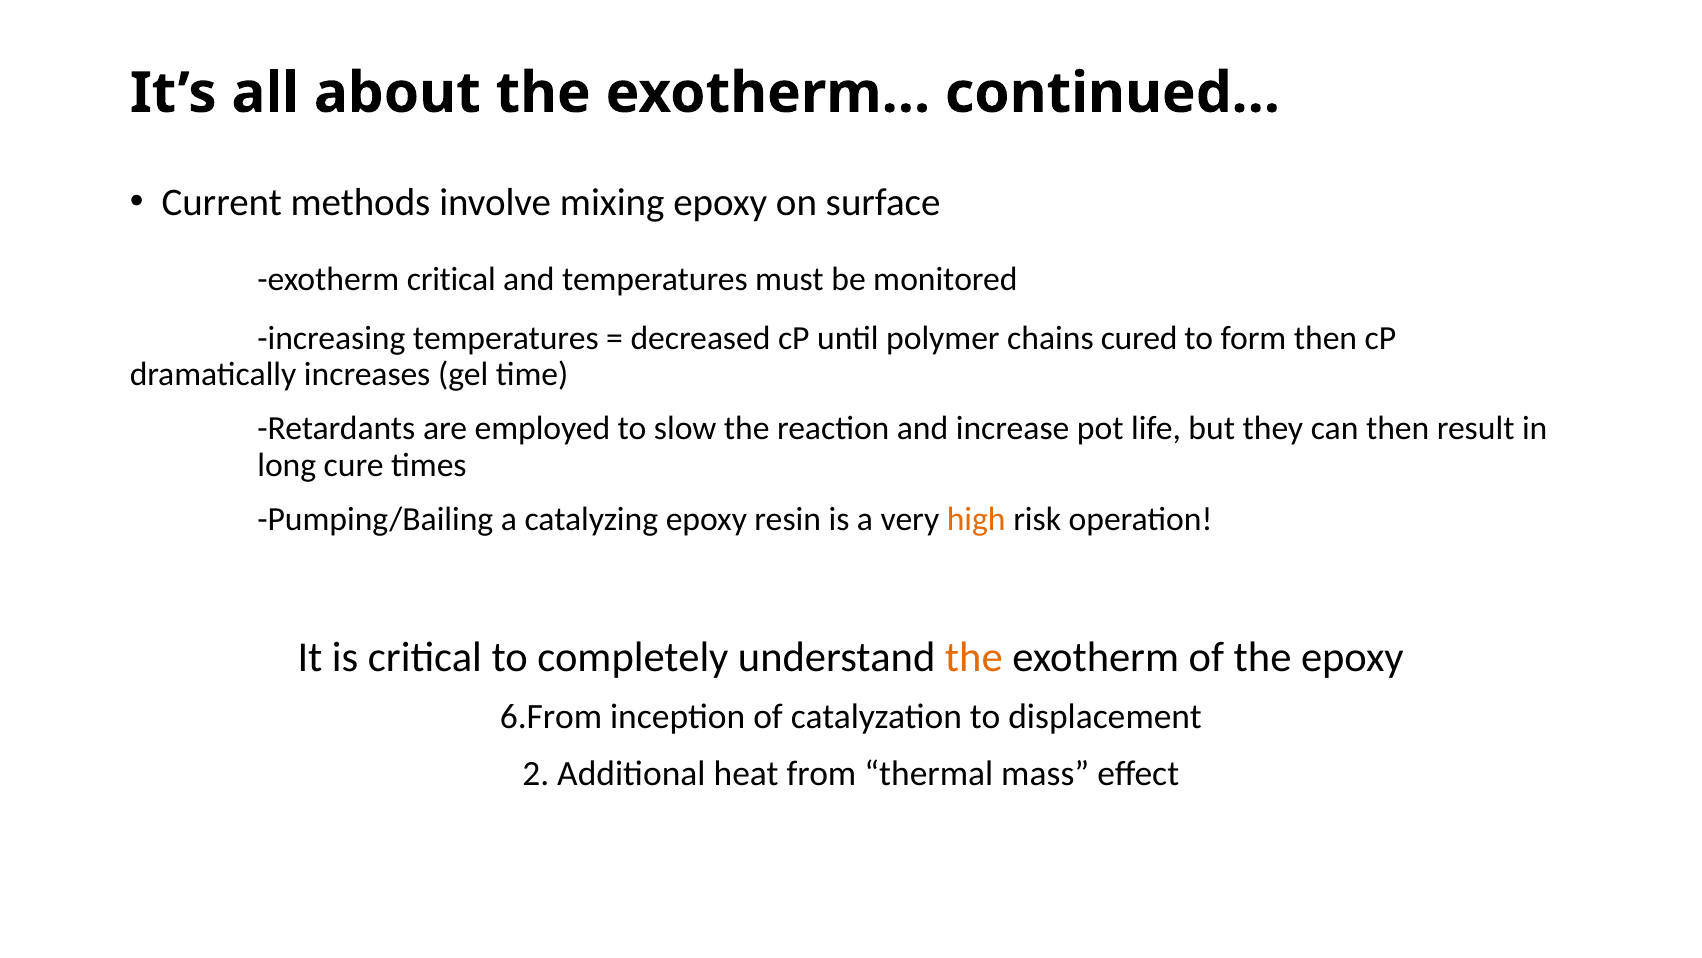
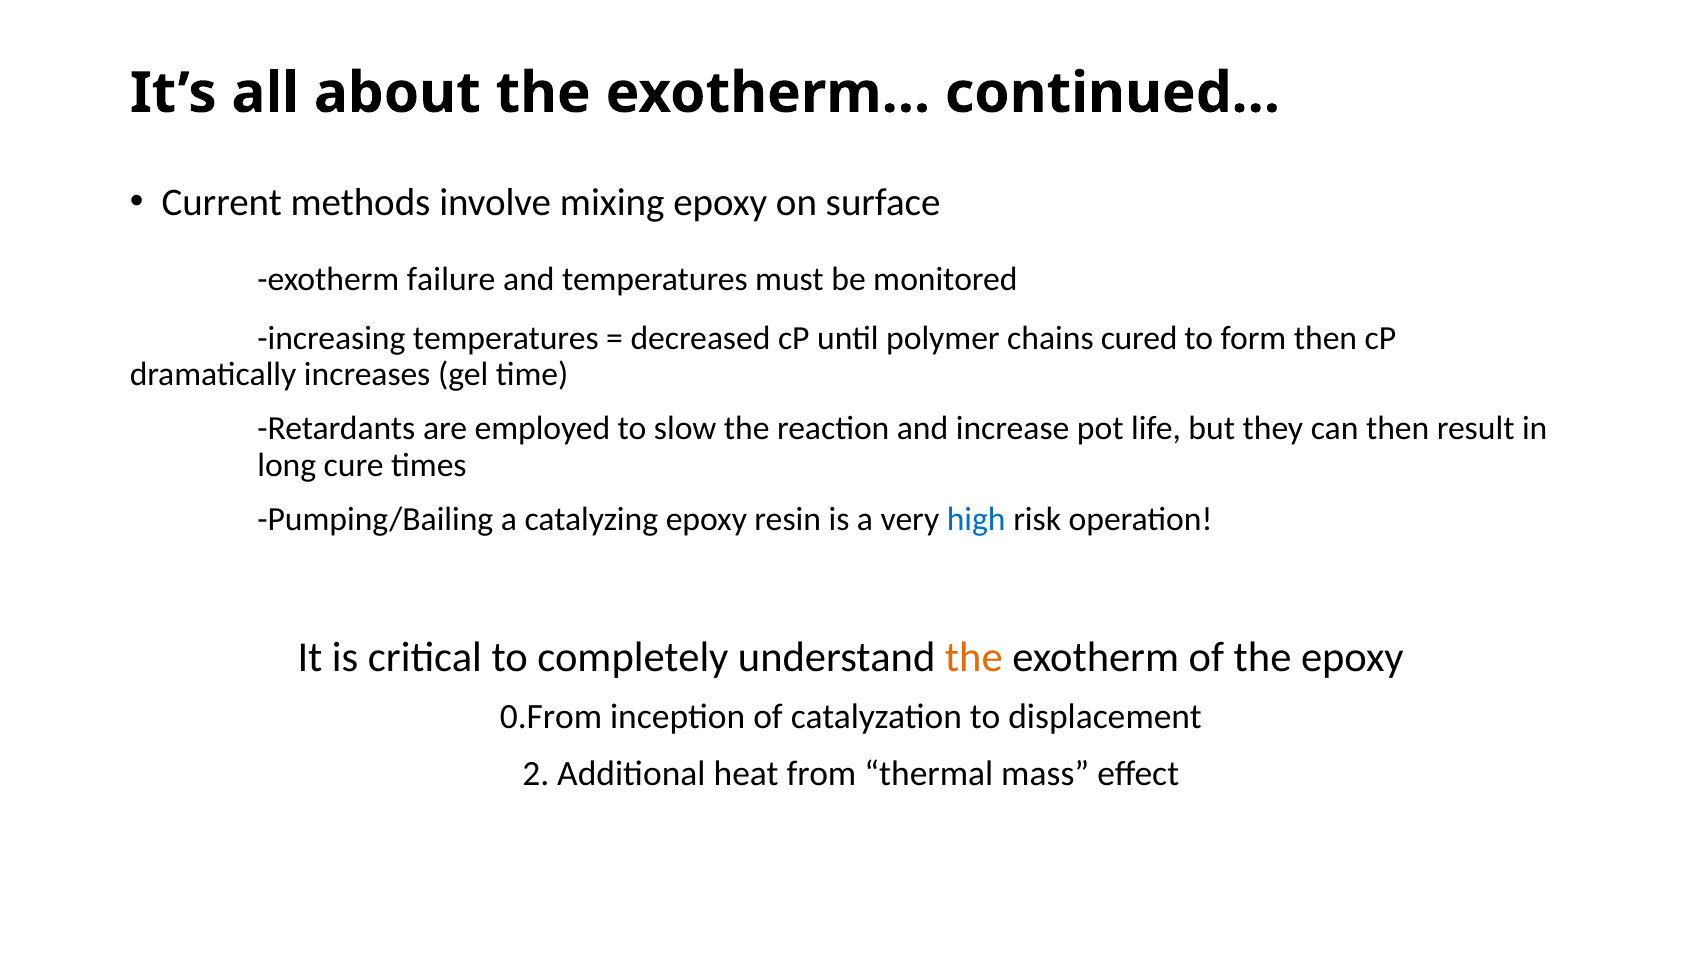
exotherm critical: critical -> failure
high colour: orange -> blue
6.From: 6.From -> 0.From
